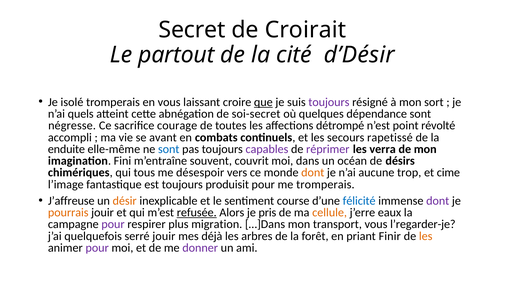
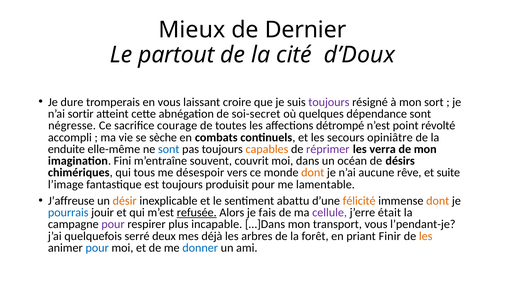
Secret: Secret -> Mieux
Croirait: Croirait -> Dernier
d’Désir: d’Désir -> d’Doux
isolé: isolé -> dure
que underline: present -> none
quels: quels -> sortir
avant: avant -> sèche
rapetissé: rapetissé -> opiniâtre
capables colour: purple -> orange
trop: trop -> rêve
cime: cime -> suite
me tromperais: tromperais -> lamentable
course: course -> abattu
félicité colour: blue -> orange
dont at (438, 201) colour: purple -> orange
pourrais colour: orange -> blue
pris: pris -> fais
cellule colour: orange -> purple
eaux: eaux -> était
migration: migration -> incapable
l’regarder-je: l’regarder-je -> l’pendant-je
serré jouir: jouir -> deux
pour at (97, 248) colour: purple -> blue
donner colour: purple -> blue
